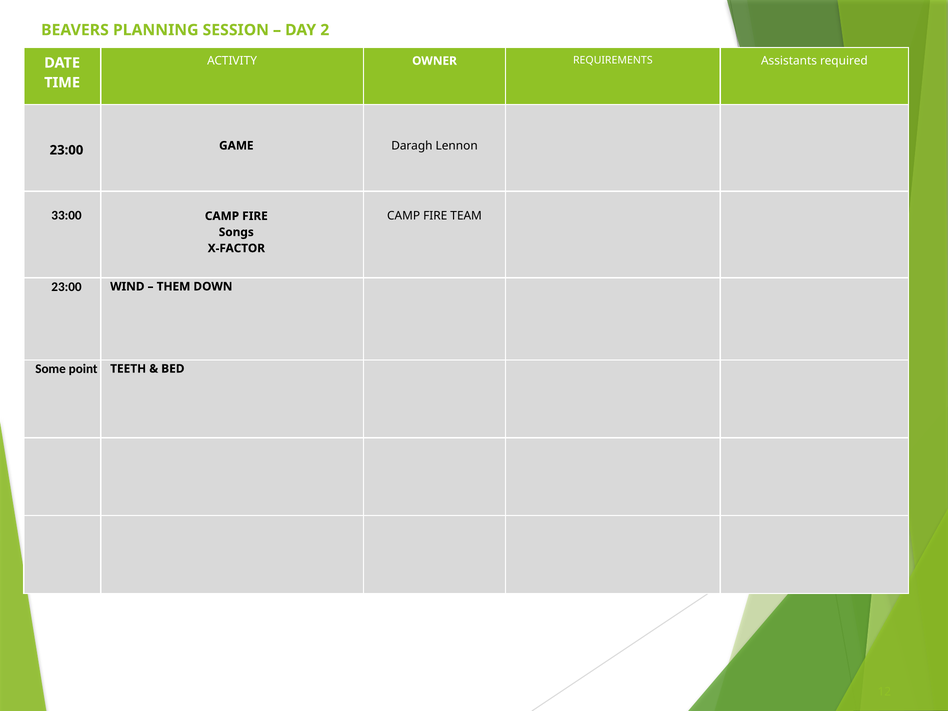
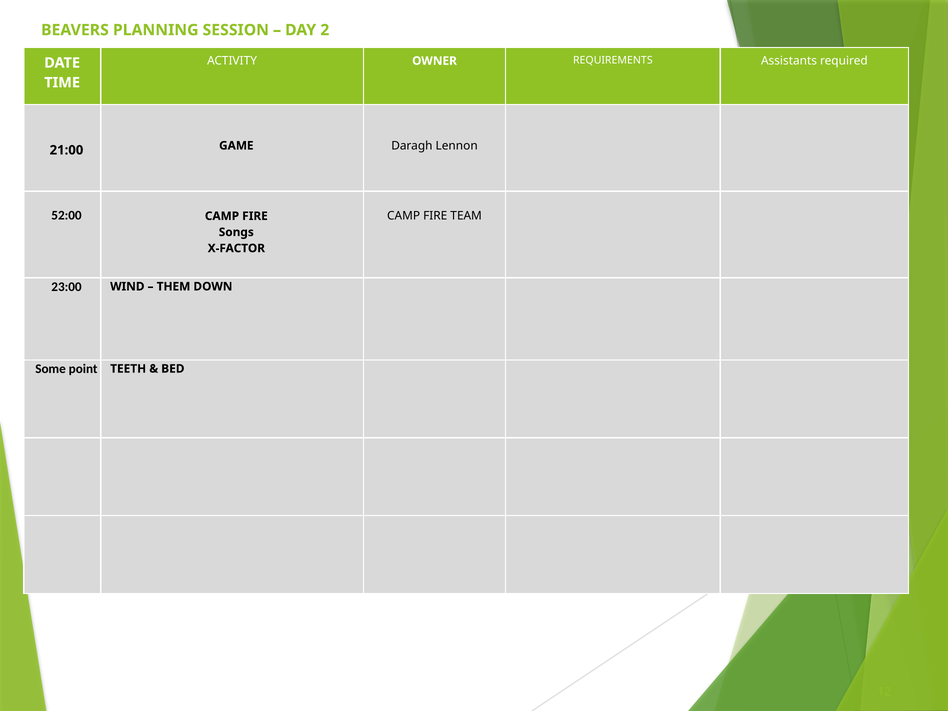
23:00 at (66, 150): 23:00 -> 21:00
33:00: 33:00 -> 52:00
